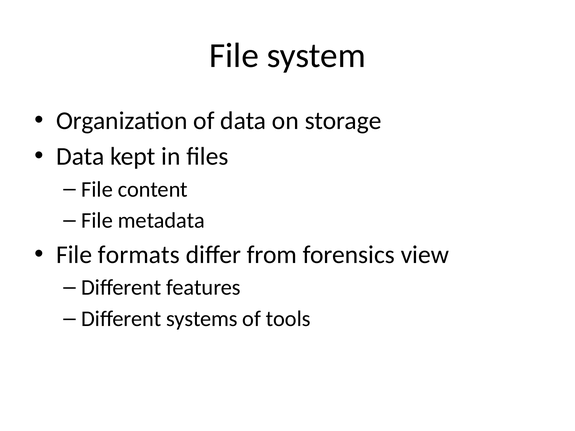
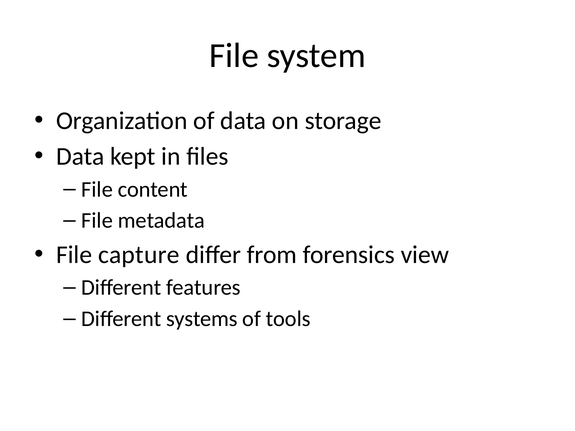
formats: formats -> capture
